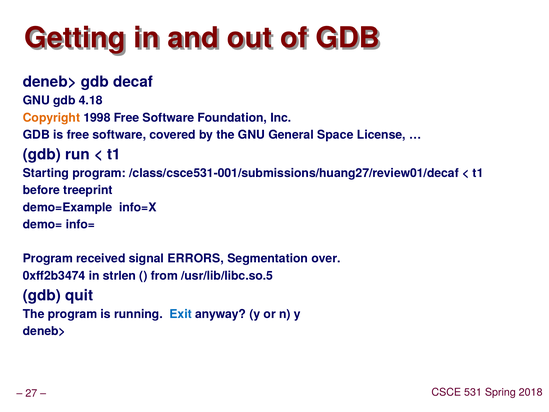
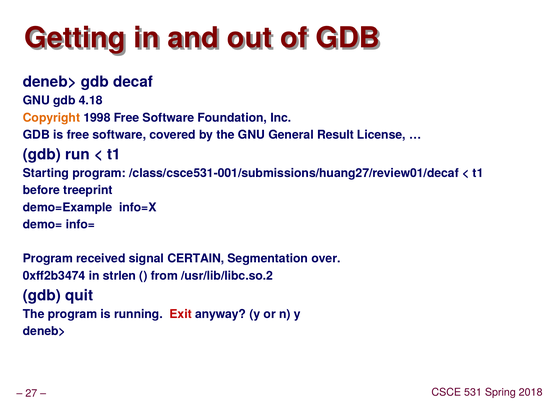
Space: Space -> Result
ERRORS: ERRORS -> CERTAIN
/usr/lib/libc.so.5: /usr/lib/libc.so.5 -> /usr/lib/libc.so.2
Exit colour: blue -> red
